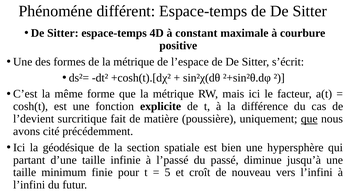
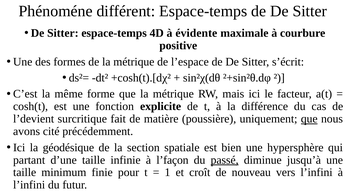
constant: constant -> évidente
l’passé: l’passé -> l’façon
passé underline: none -> present
5: 5 -> 1
